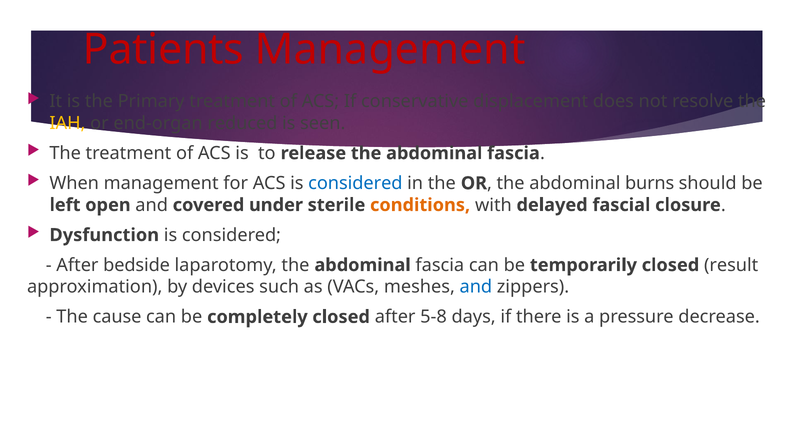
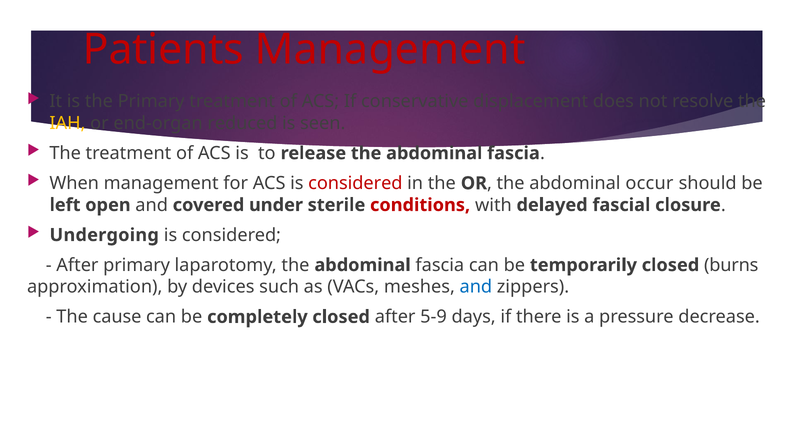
considered at (355, 184) colour: blue -> red
burns: burns -> occur
conditions colour: orange -> red
Dysfunction: Dysfunction -> Undergoing
After bedside: bedside -> primary
result: result -> burns
5-8: 5-8 -> 5-9
